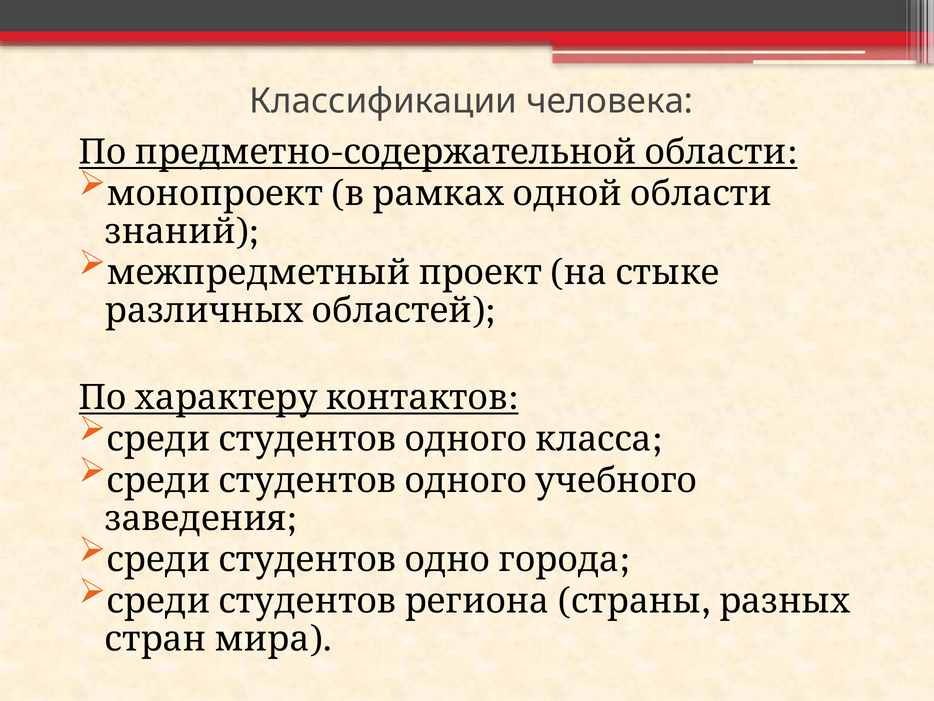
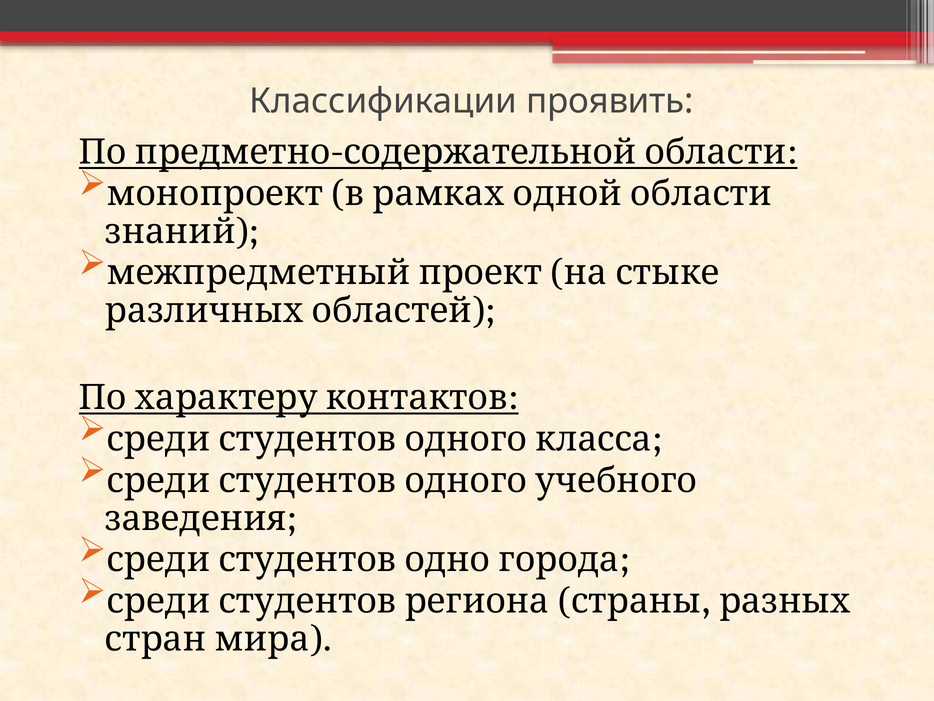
человека: человека -> проявить
